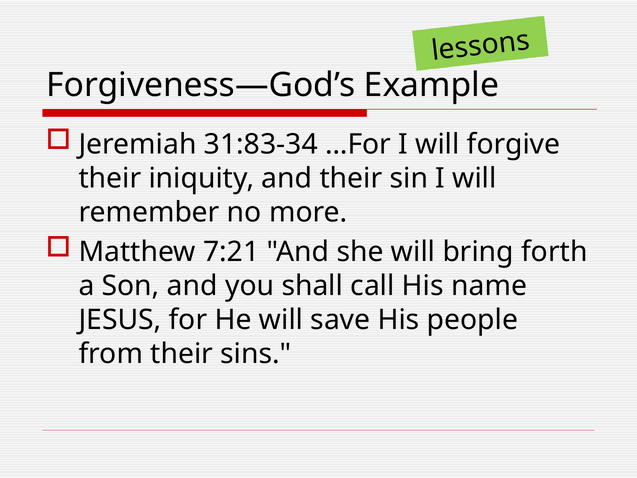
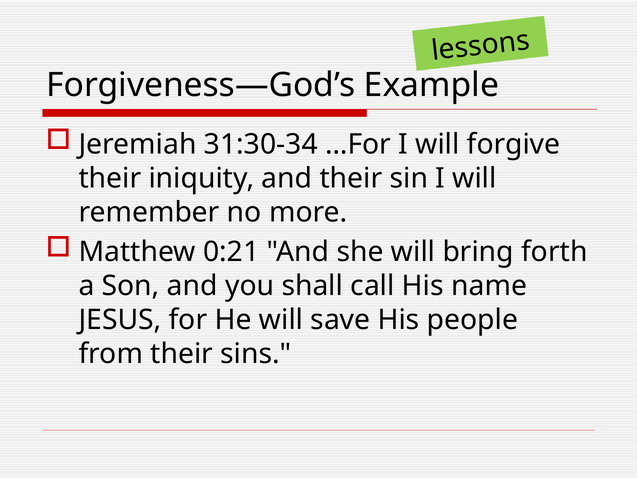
31:83-34: 31:83-34 -> 31:30-34
7:21: 7:21 -> 0:21
